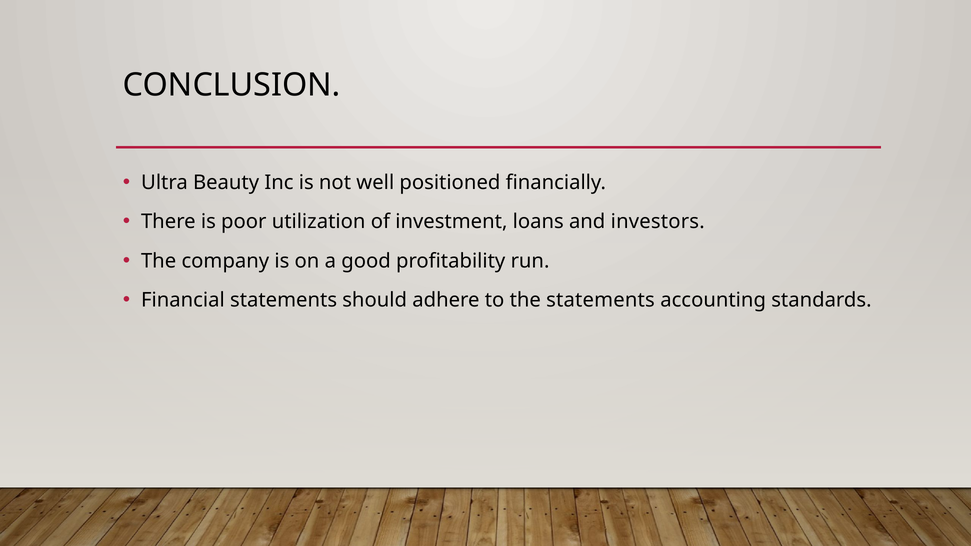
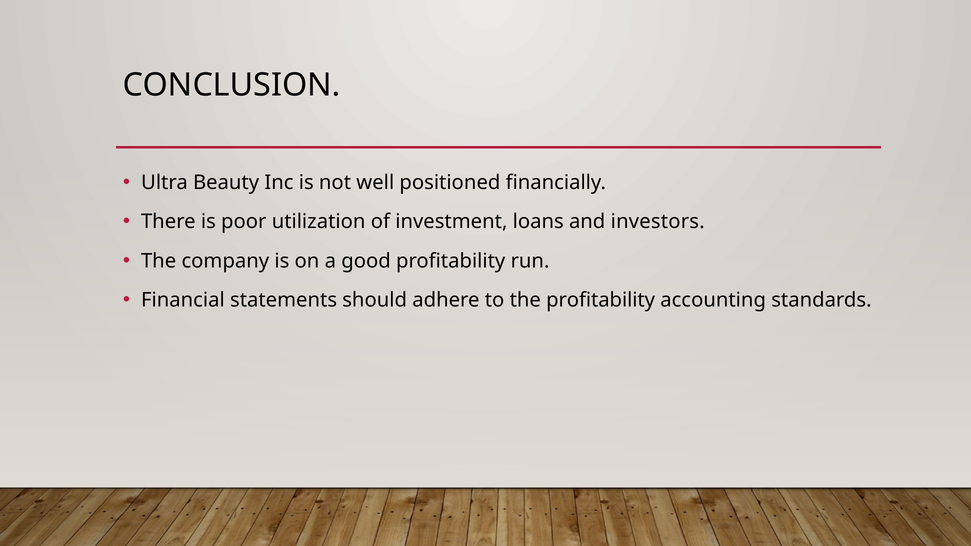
the statements: statements -> profitability
